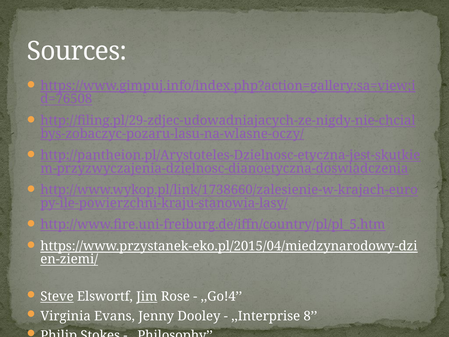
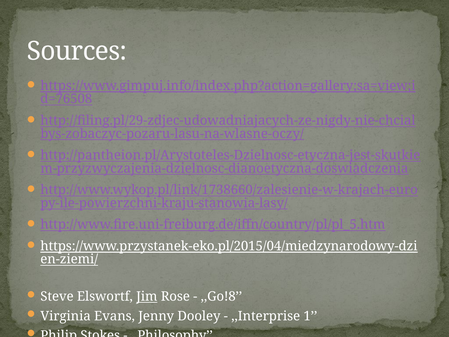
Steve underline: present -> none
,,Go!4: ,,Go!4 -> ,,Go!8
8: 8 -> 1
